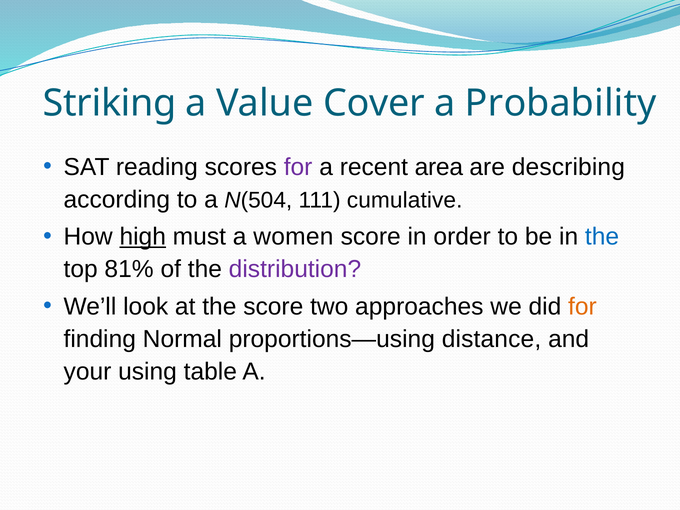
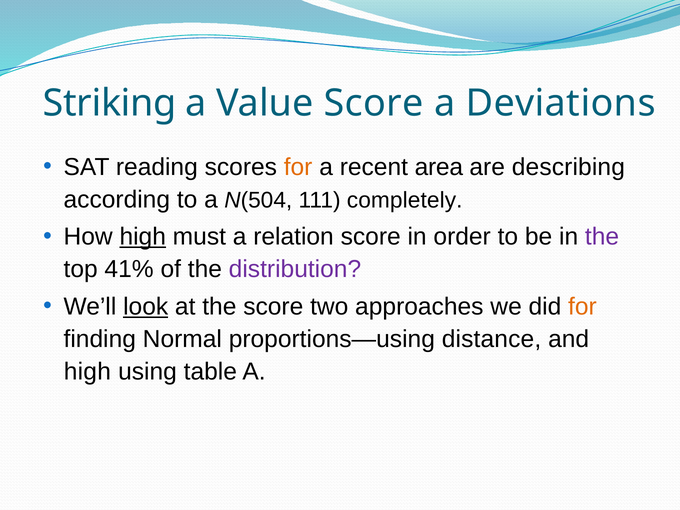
Value Cover: Cover -> Score
Probability: Probability -> Deviations
for at (298, 167) colour: purple -> orange
cumulative: cumulative -> completely
women: women -> relation
the at (602, 237) colour: blue -> purple
81%: 81% -> 41%
look underline: none -> present
your at (87, 372): your -> high
